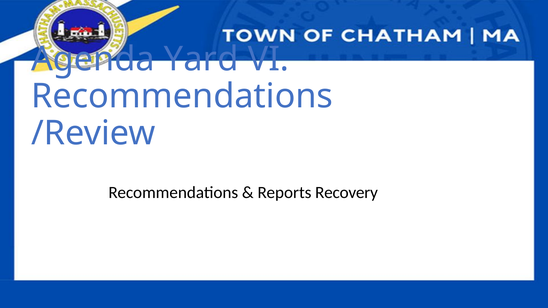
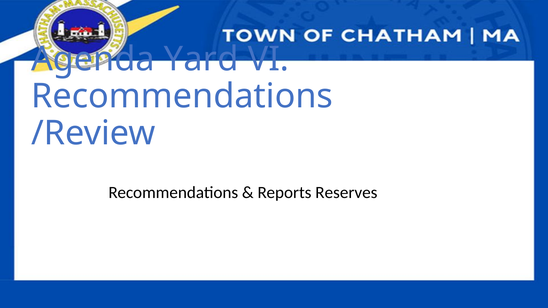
Recovery: Recovery -> Reserves
